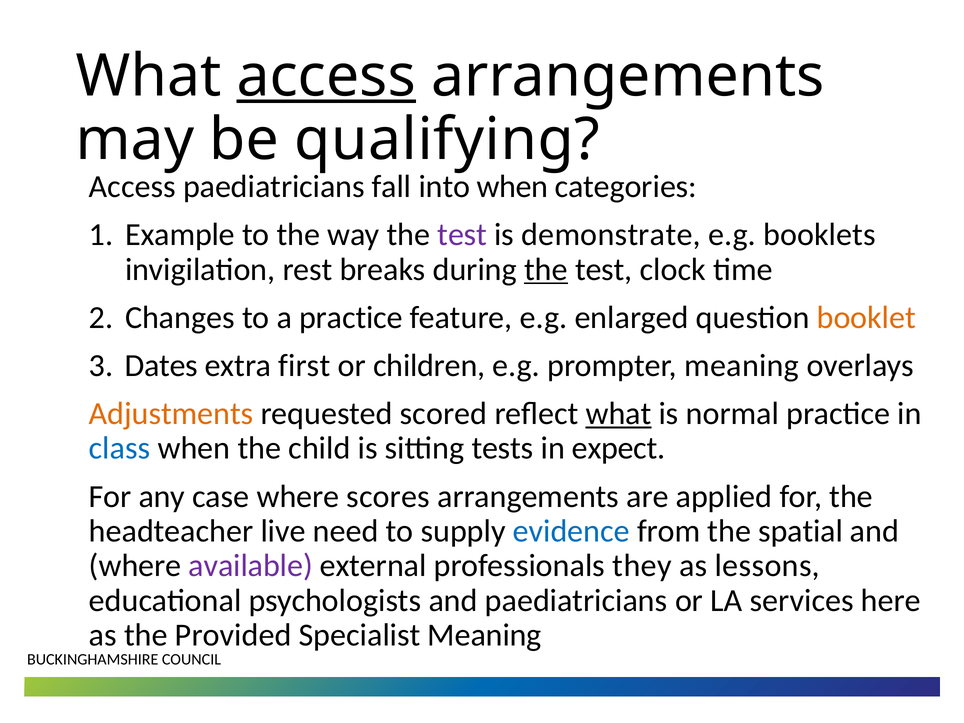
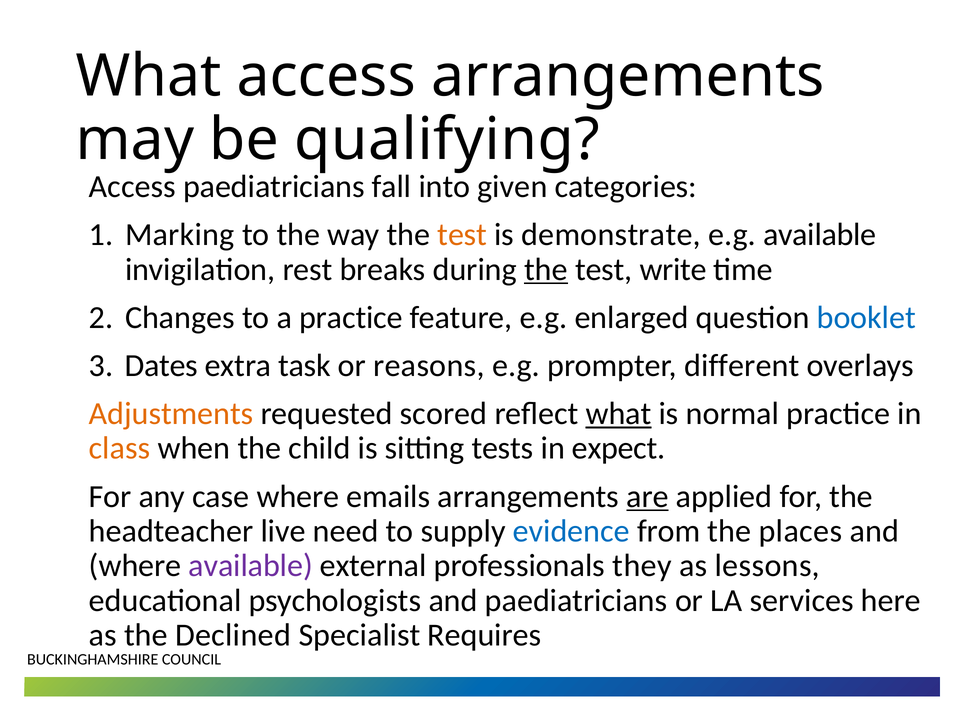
access at (326, 76) underline: present -> none
into when: when -> given
Example: Example -> Marking
test at (462, 235) colour: purple -> orange
e.g booklets: booklets -> available
clock: clock -> write
booklet colour: orange -> blue
first: first -> task
children: children -> reasons
prompter meaning: meaning -> different
class colour: blue -> orange
scores: scores -> emails
are underline: none -> present
spatial: spatial -> places
Provided: Provided -> Declined
Specialist Meaning: Meaning -> Requires
